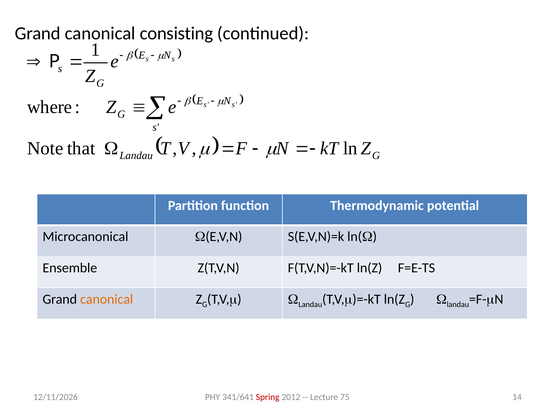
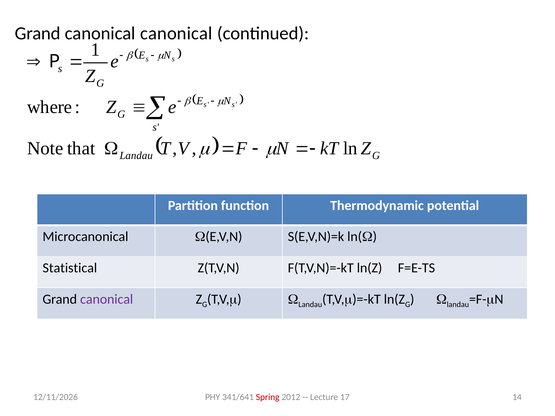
canonical consisting: consisting -> canonical
Ensemble: Ensemble -> Statistical
canonical at (107, 299) colour: orange -> purple
75: 75 -> 17
